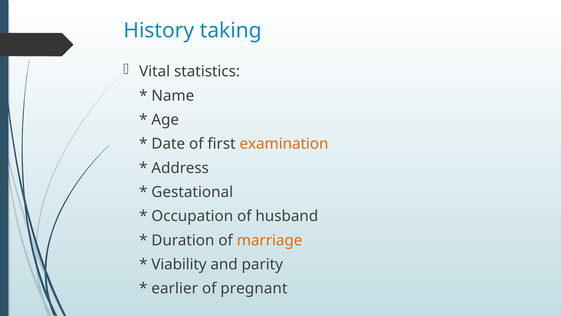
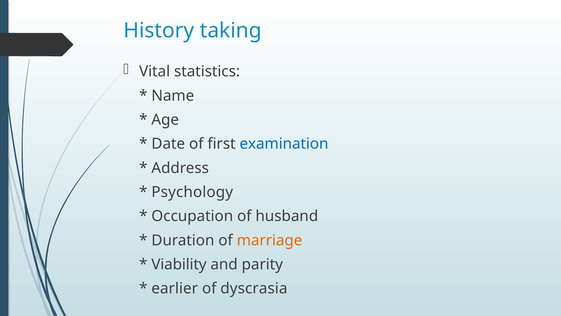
examination colour: orange -> blue
Gestational: Gestational -> Psychology
pregnant: pregnant -> dyscrasia
